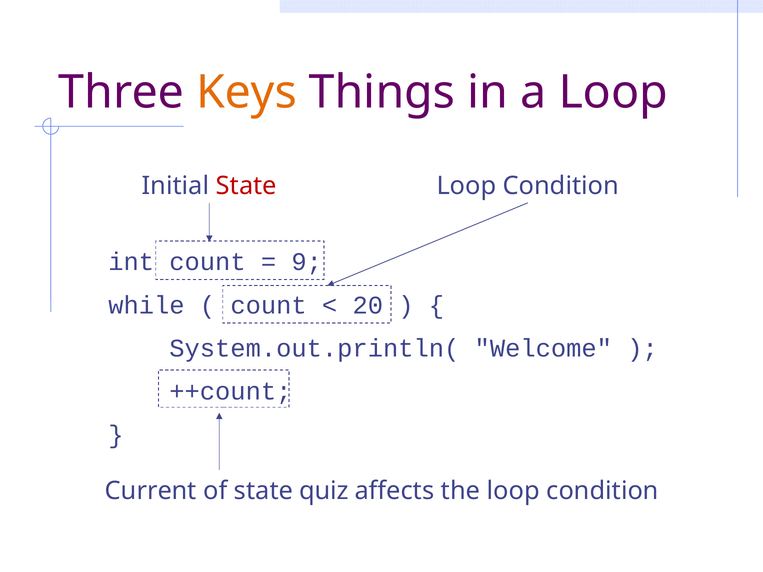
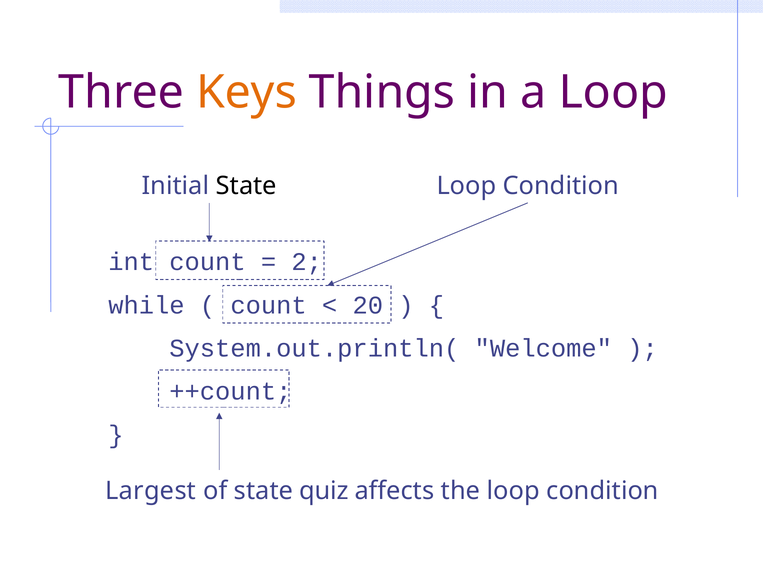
State at (246, 186) colour: red -> black
9: 9 -> 2
Current: Current -> Largest
